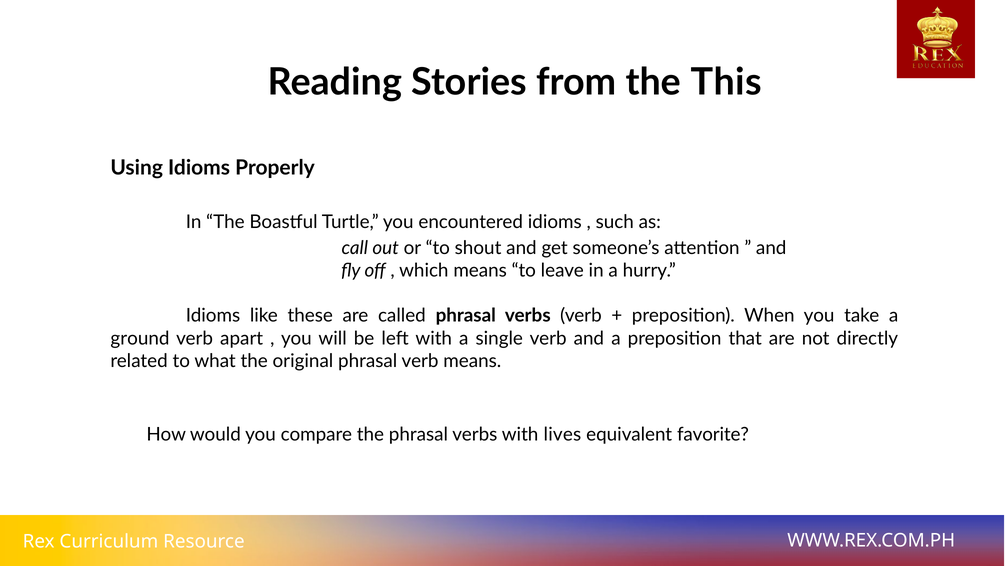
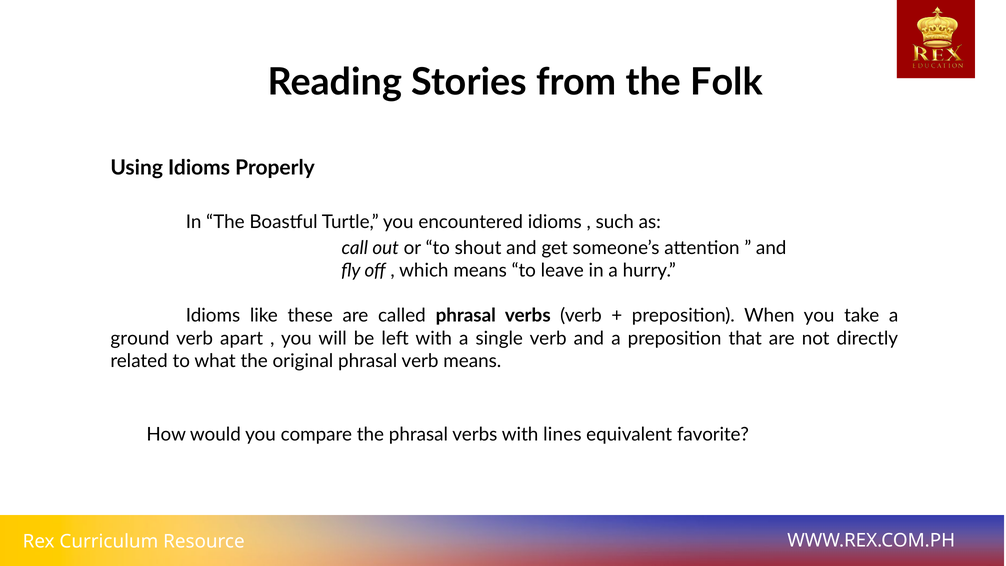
This: This -> Folk
lives: lives -> lines
